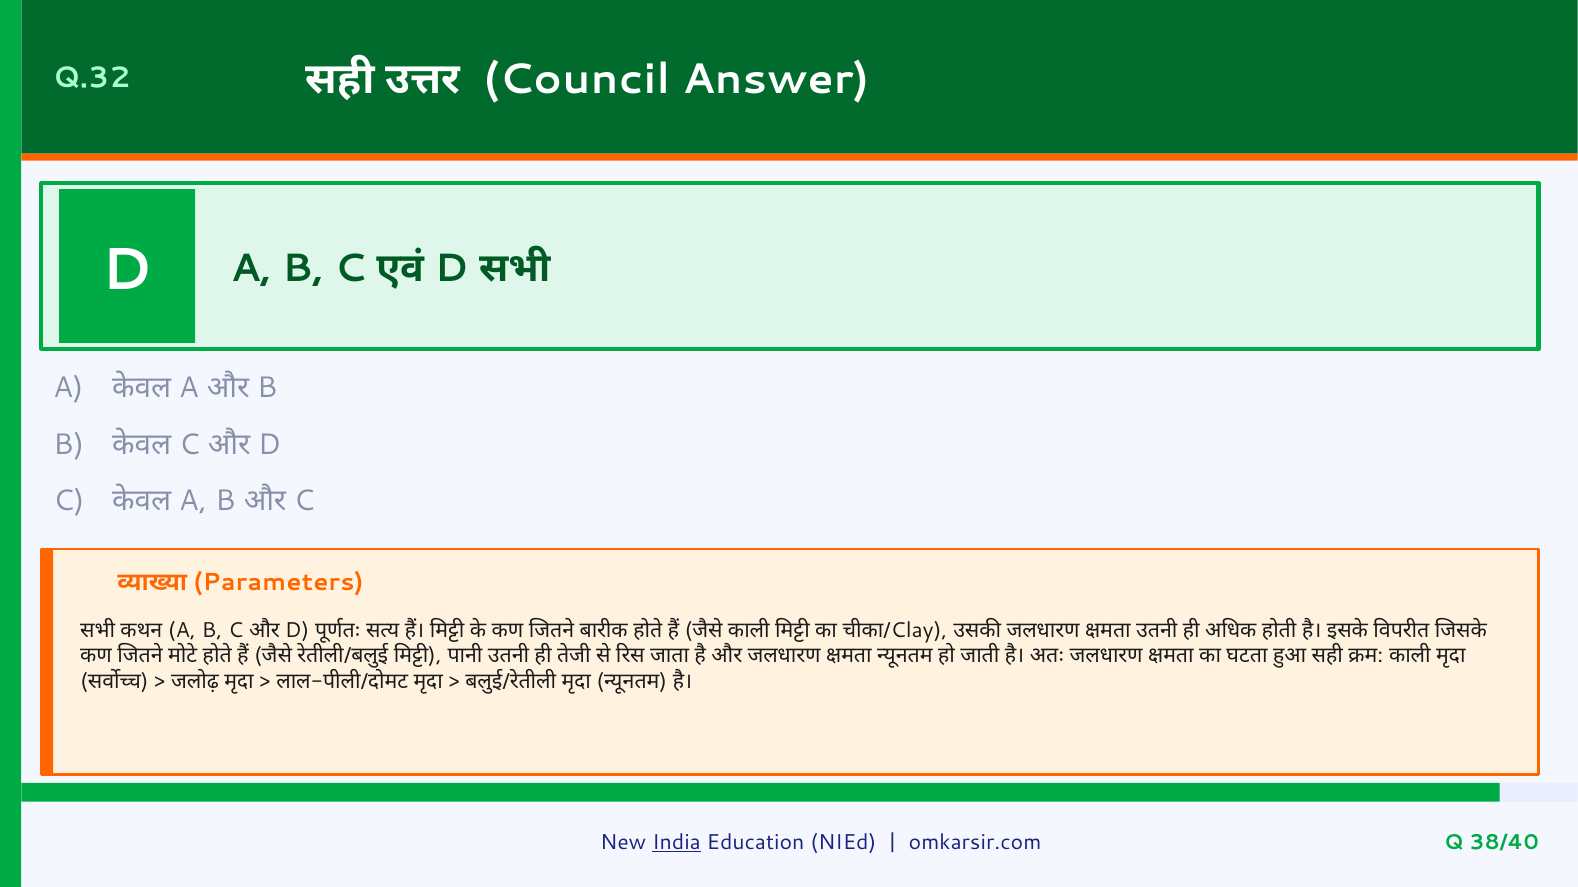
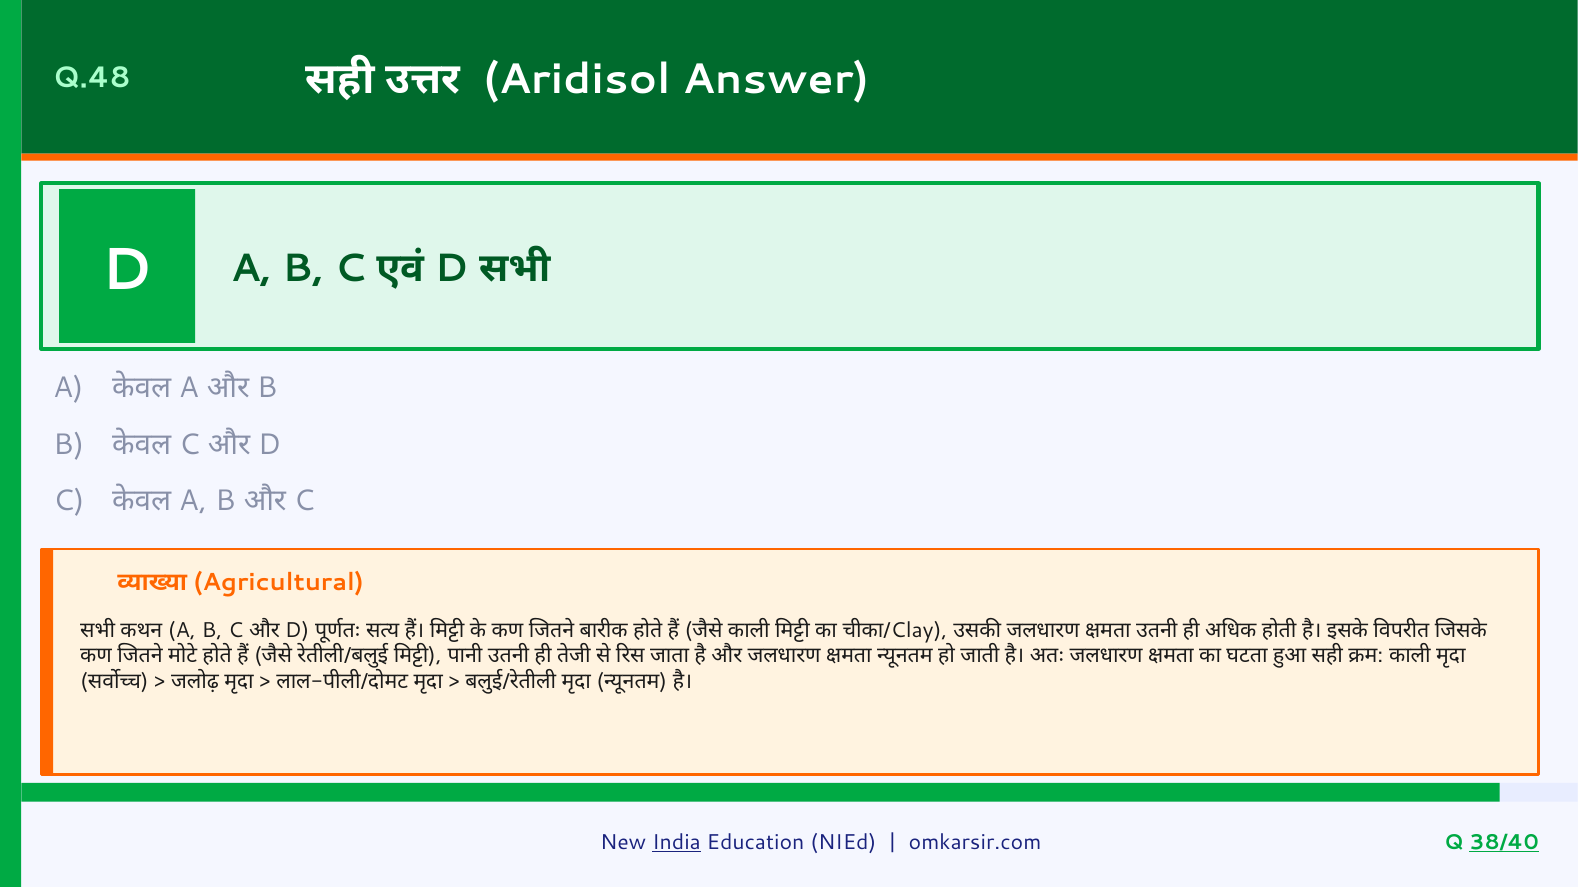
Q.32: Q.32 -> Q.48
Council: Council -> Aridisol
Parameters: Parameters -> Agricultural
38/40 underline: none -> present
